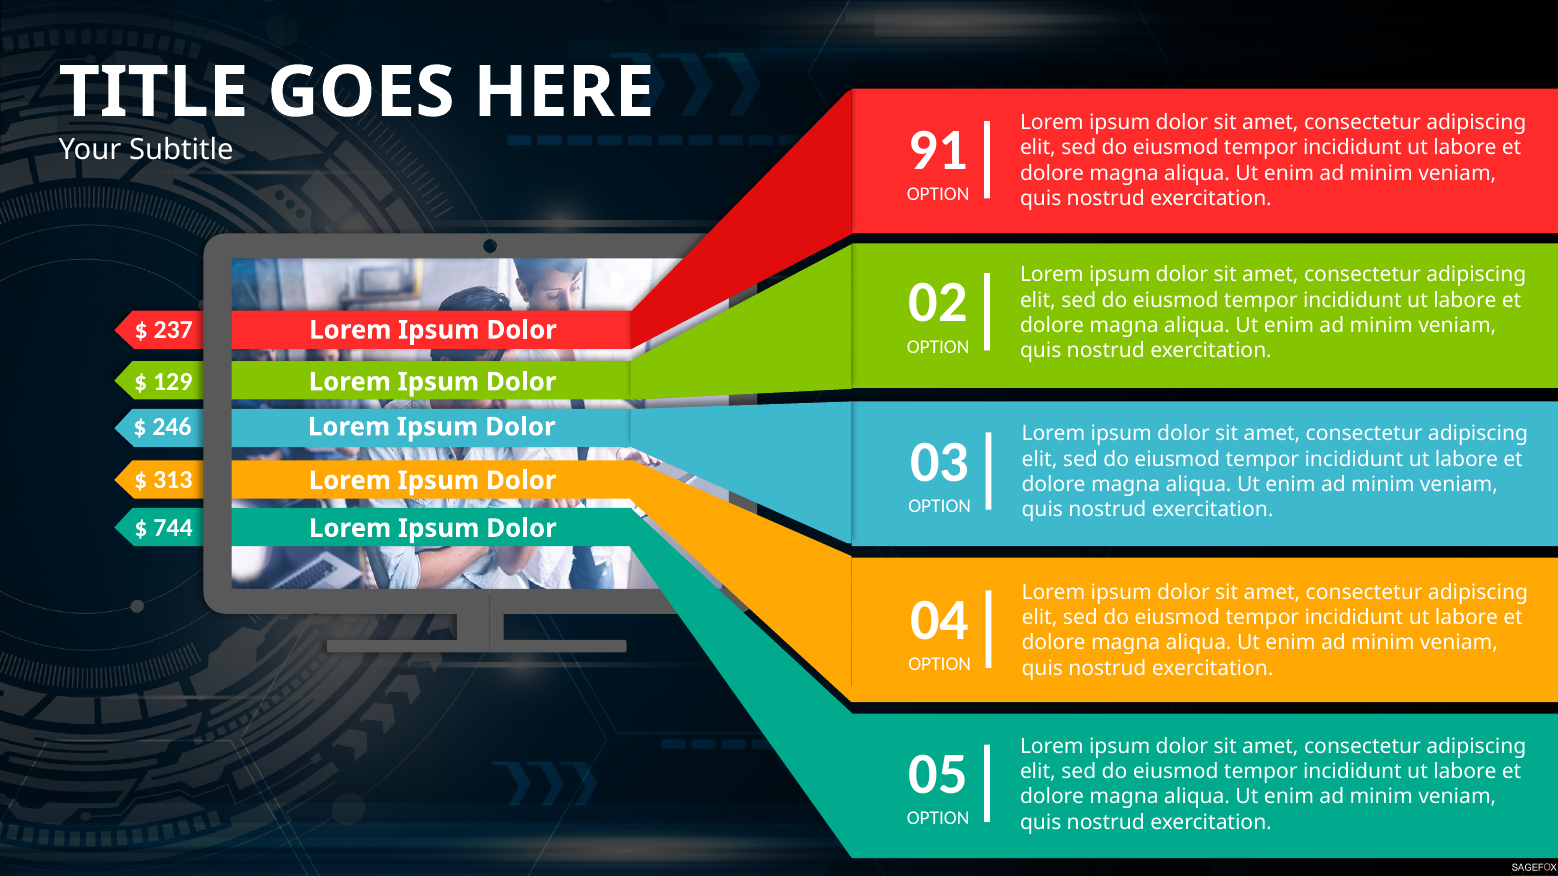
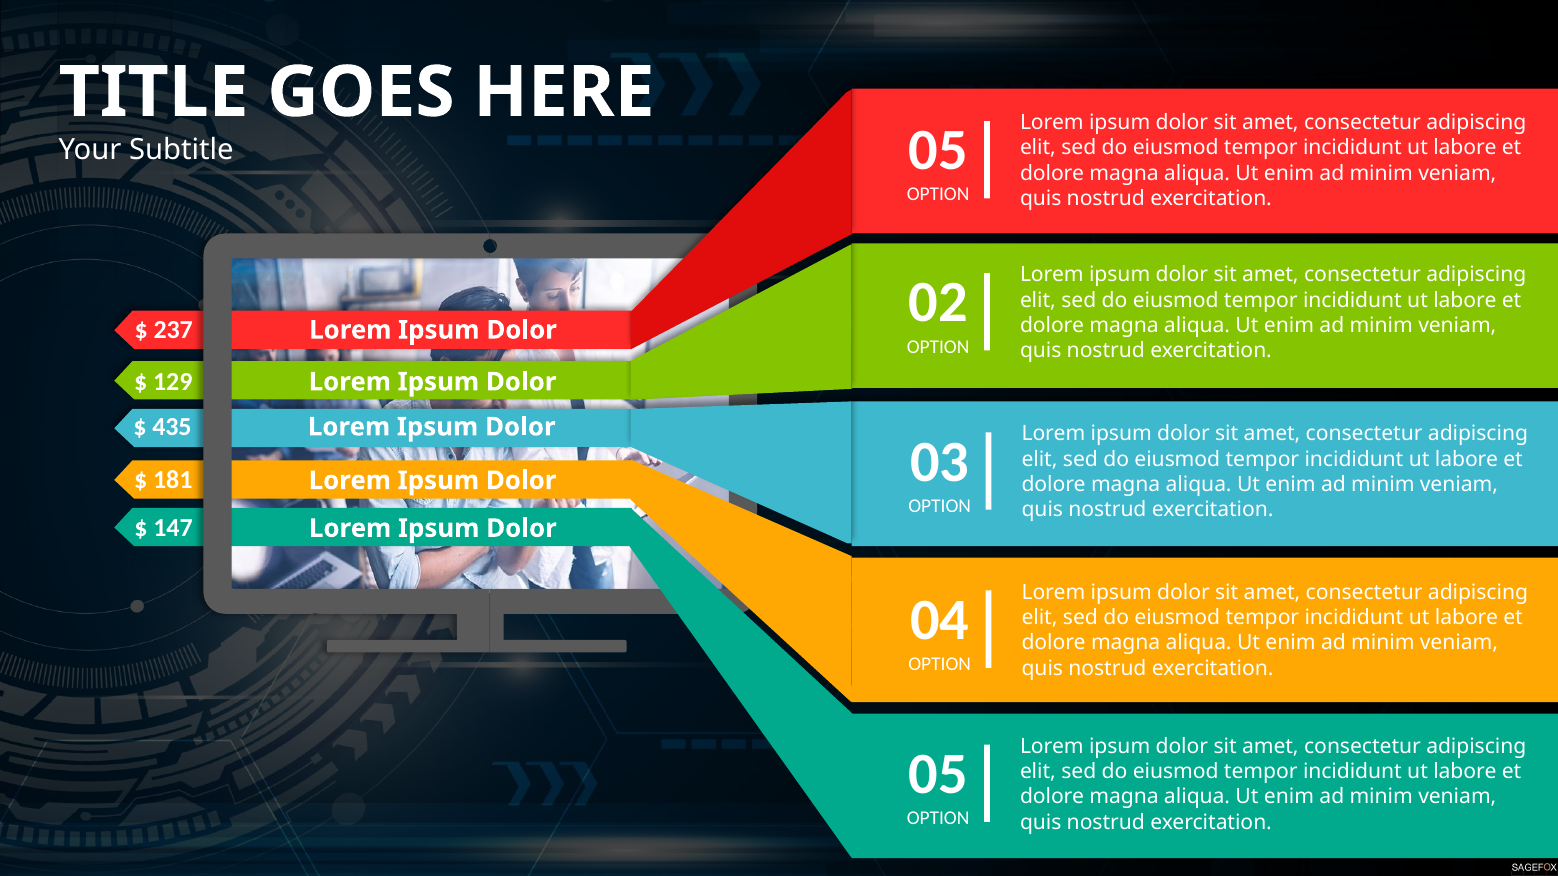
91 at (938, 151): 91 -> 05
246: 246 -> 435
313: 313 -> 181
744: 744 -> 147
